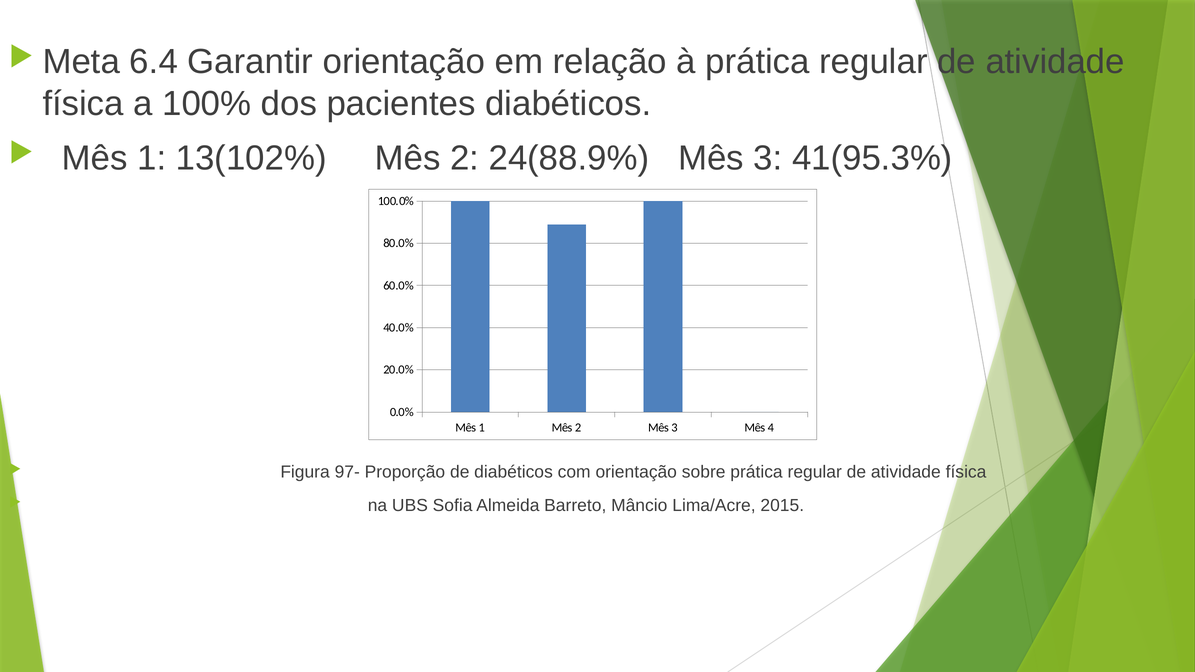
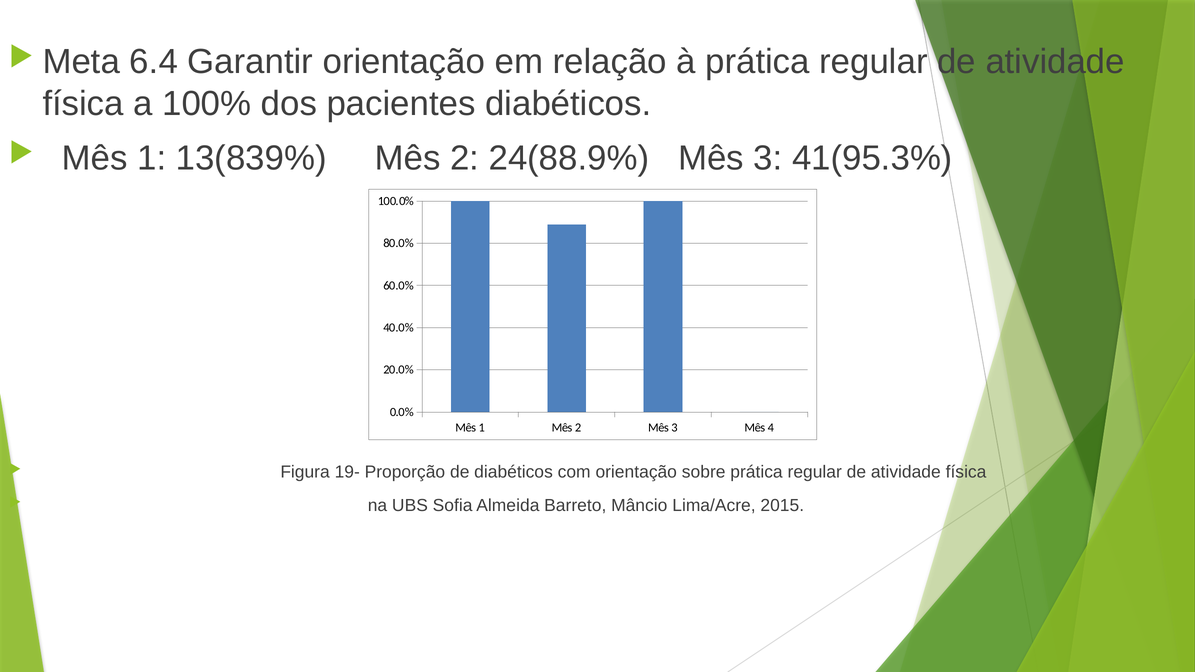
13(102%: 13(102% -> 13(839%
97-: 97- -> 19-
